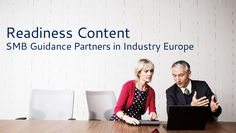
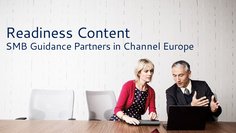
Industry: Industry -> Channel
